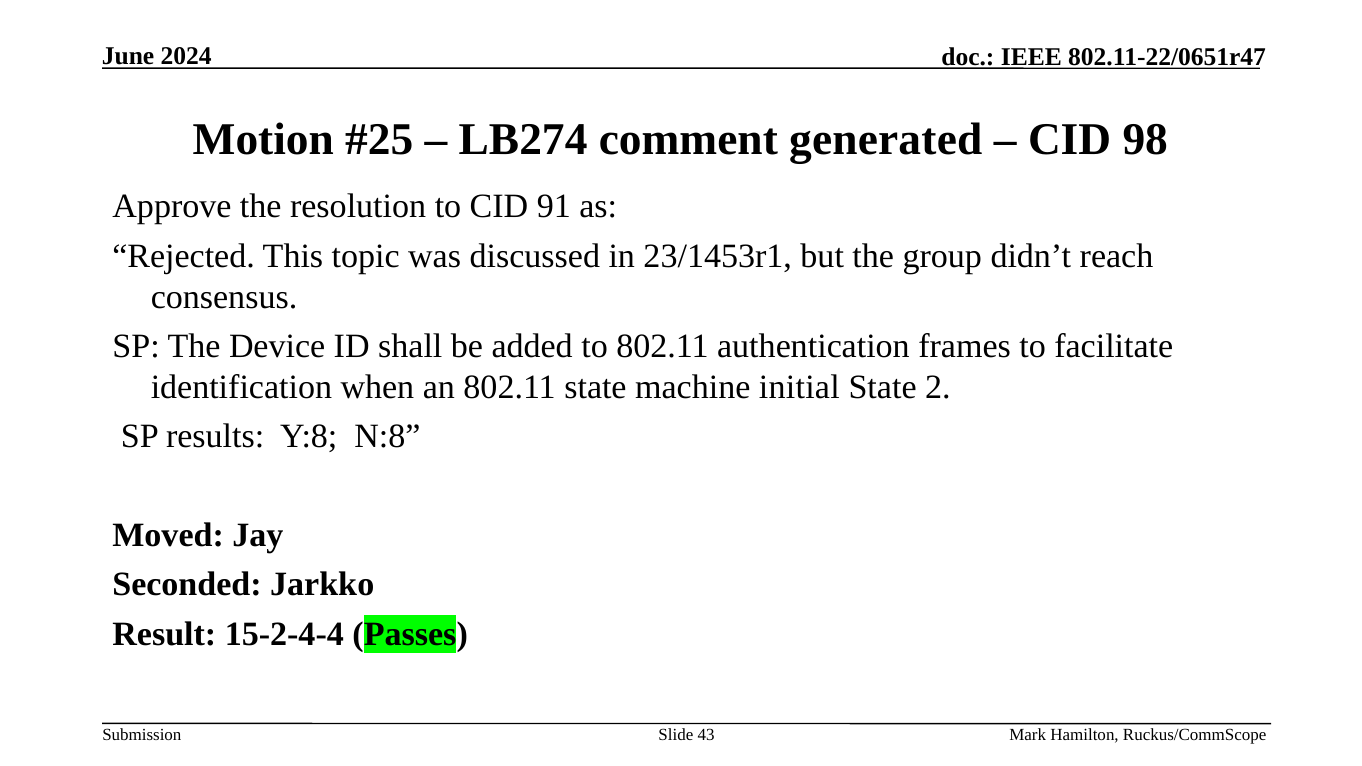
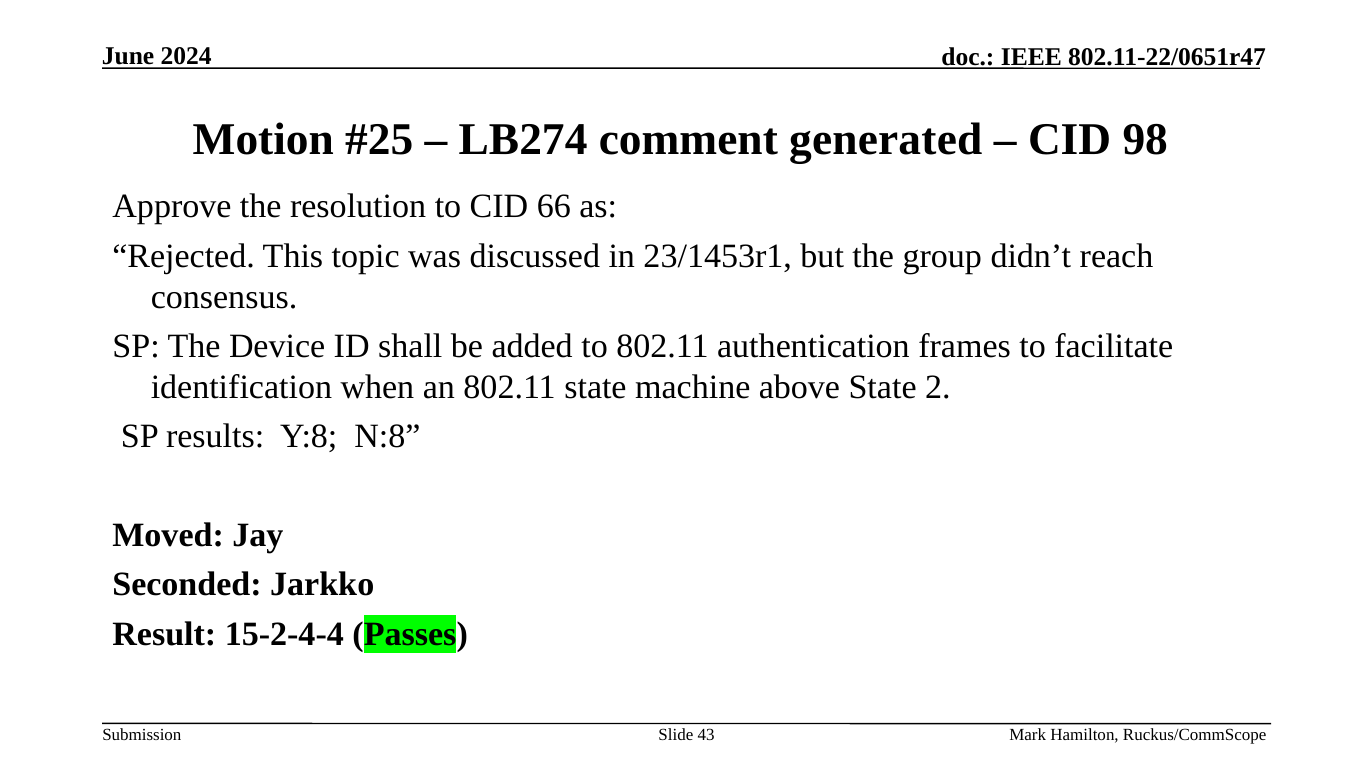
91: 91 -> 66
initial: initial -> above
